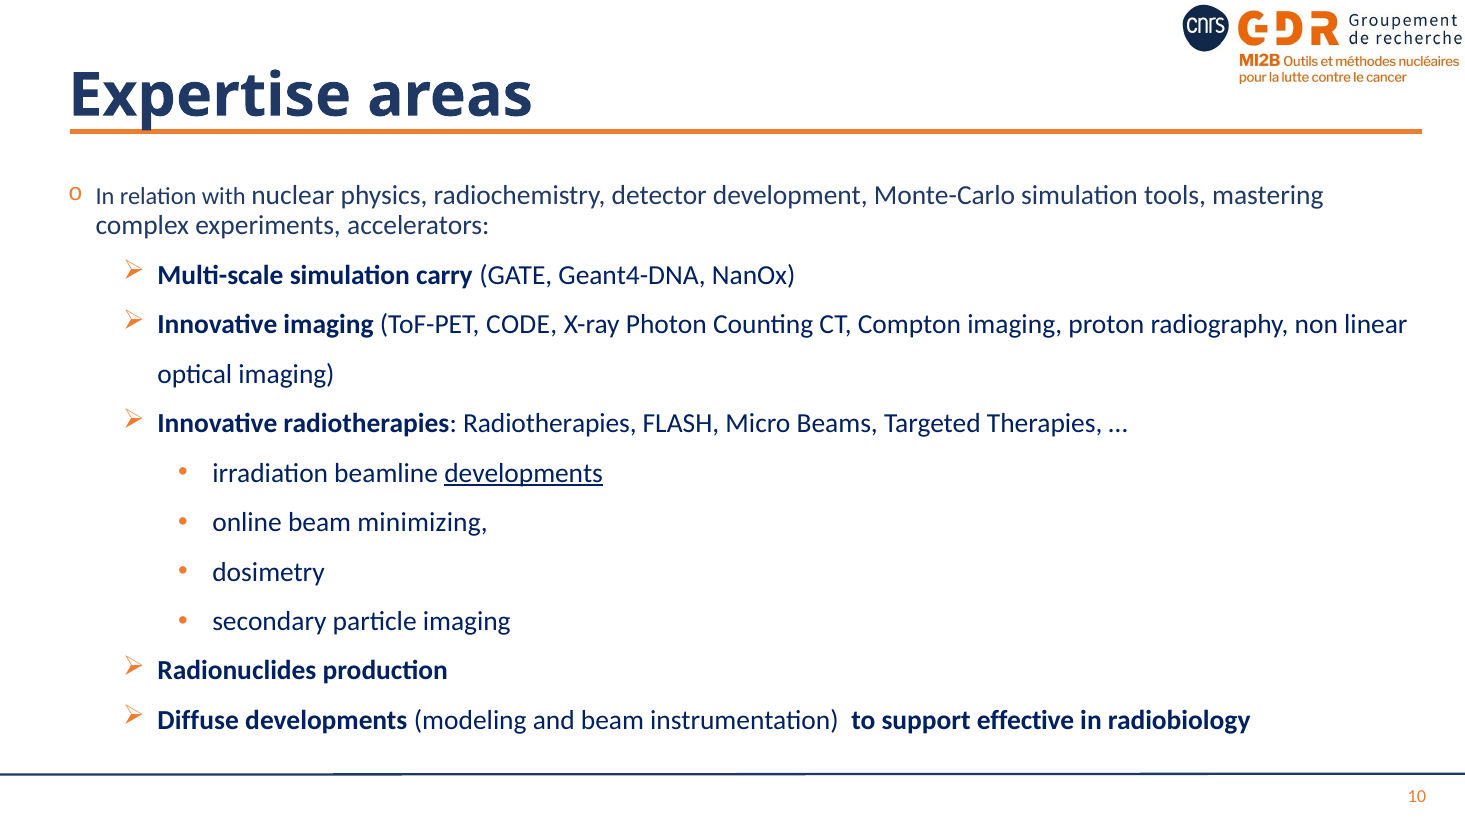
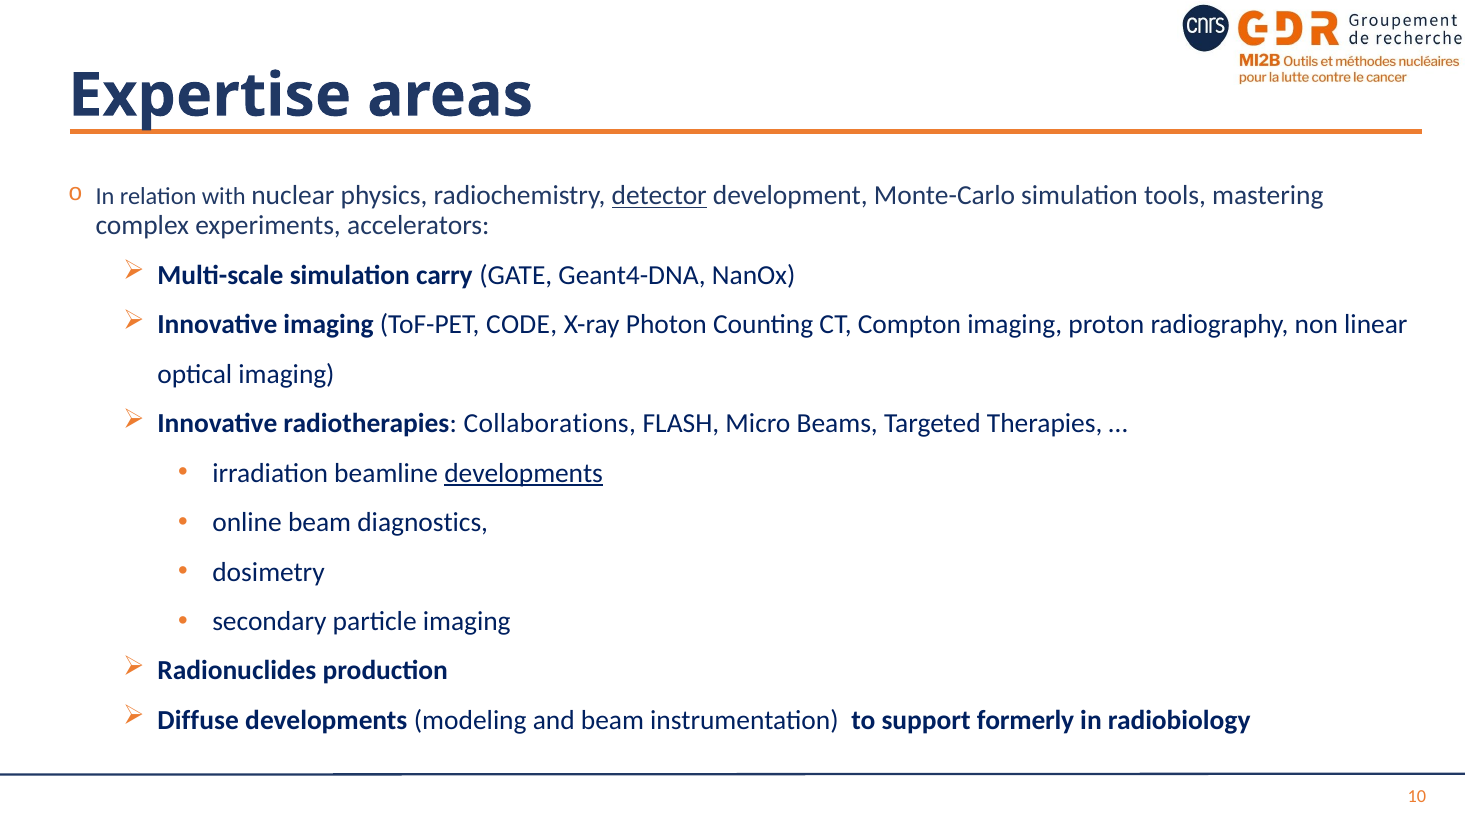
detector underline: none -> present
radiotherapies Radiotherapies: Radiotherapies -> Collaborations
minimizing: minimizing -> diagnostics
effective: effective -> formerly
